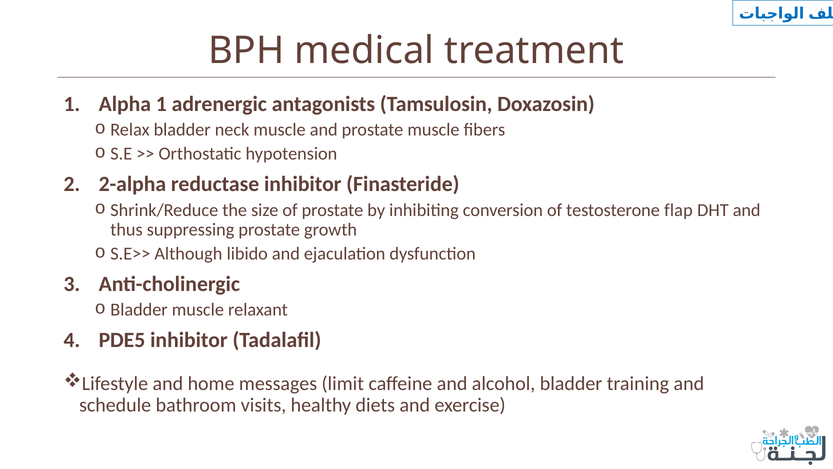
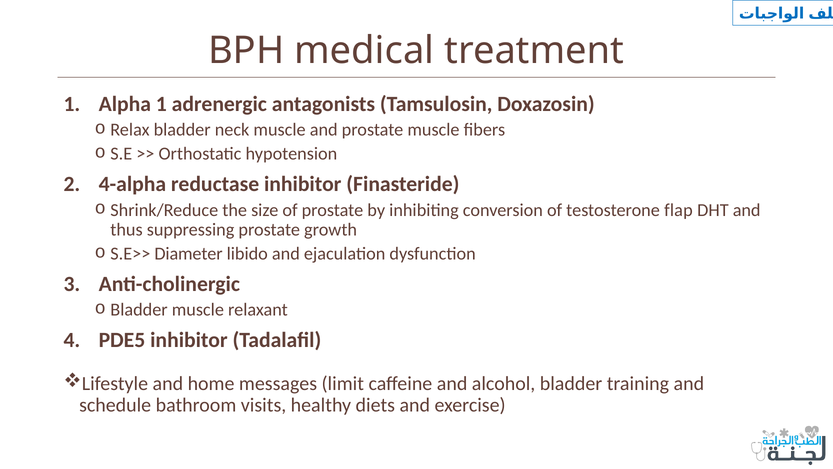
2-alpha: 2-alpha -> 4-alpha
Although: Although -> Diameter
